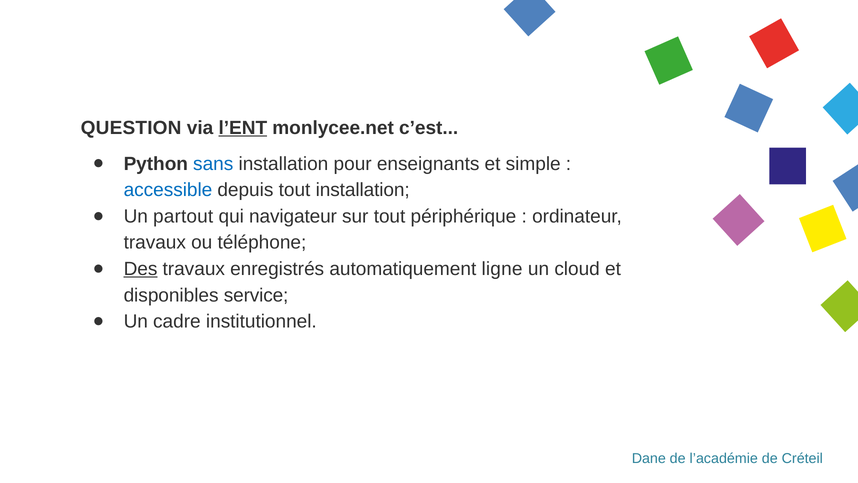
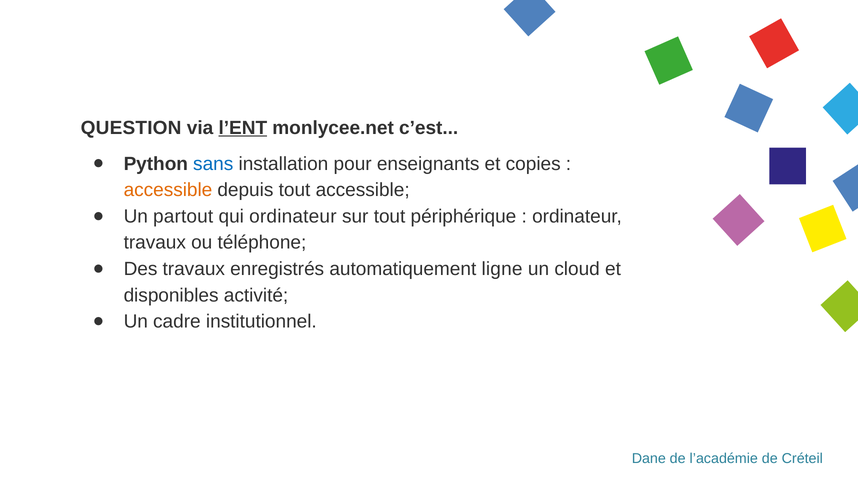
simple: simple -> copies
accessible at (168, 190) colour: blue -> orange
tout installation: installation -> accessible
qui navigateur: navigateur -> ordinateur
Des underline: present -> none
service: service -> activité
